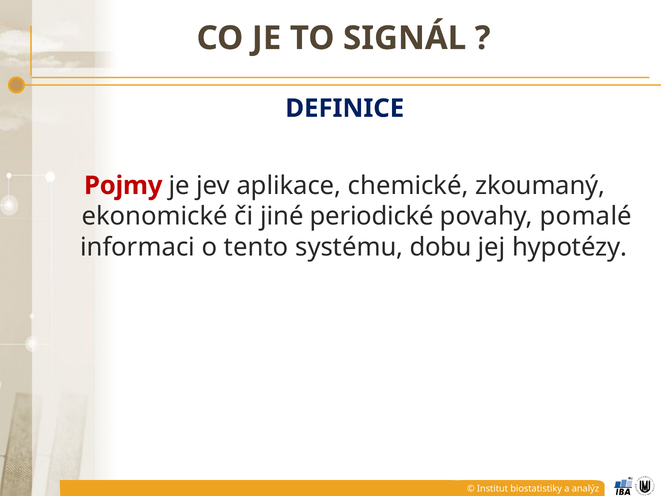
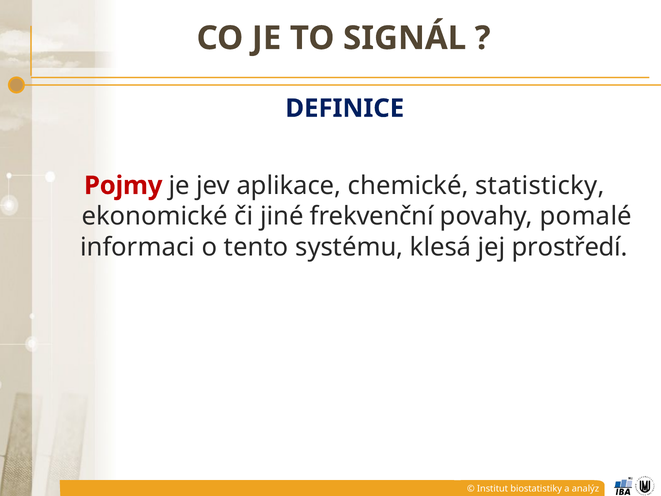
zkoumaný: zkoumaný -> statisticky
periodické: periodické -> frekvenční
dobu: dobu -> klesá
hypotézy: hypotézy -> prostředí
